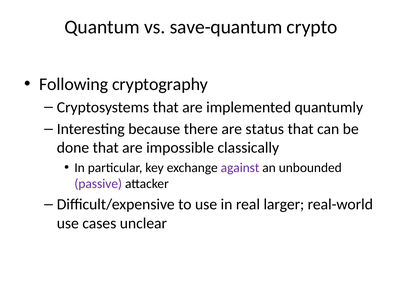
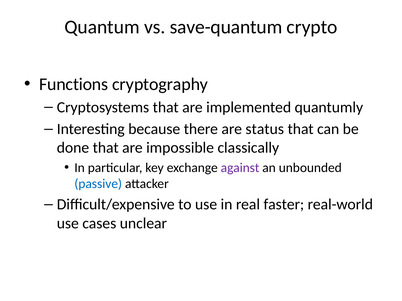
Following: Following -> Functions
passive colour: purple -> blue
larger: larger -> faster
